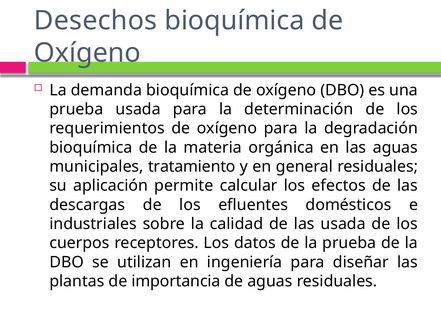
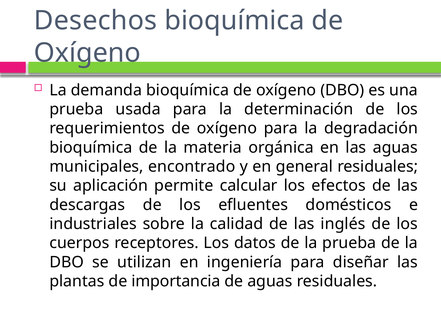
tratamiento: tratamiento -> encontrado
las usada: usada -> inglés
